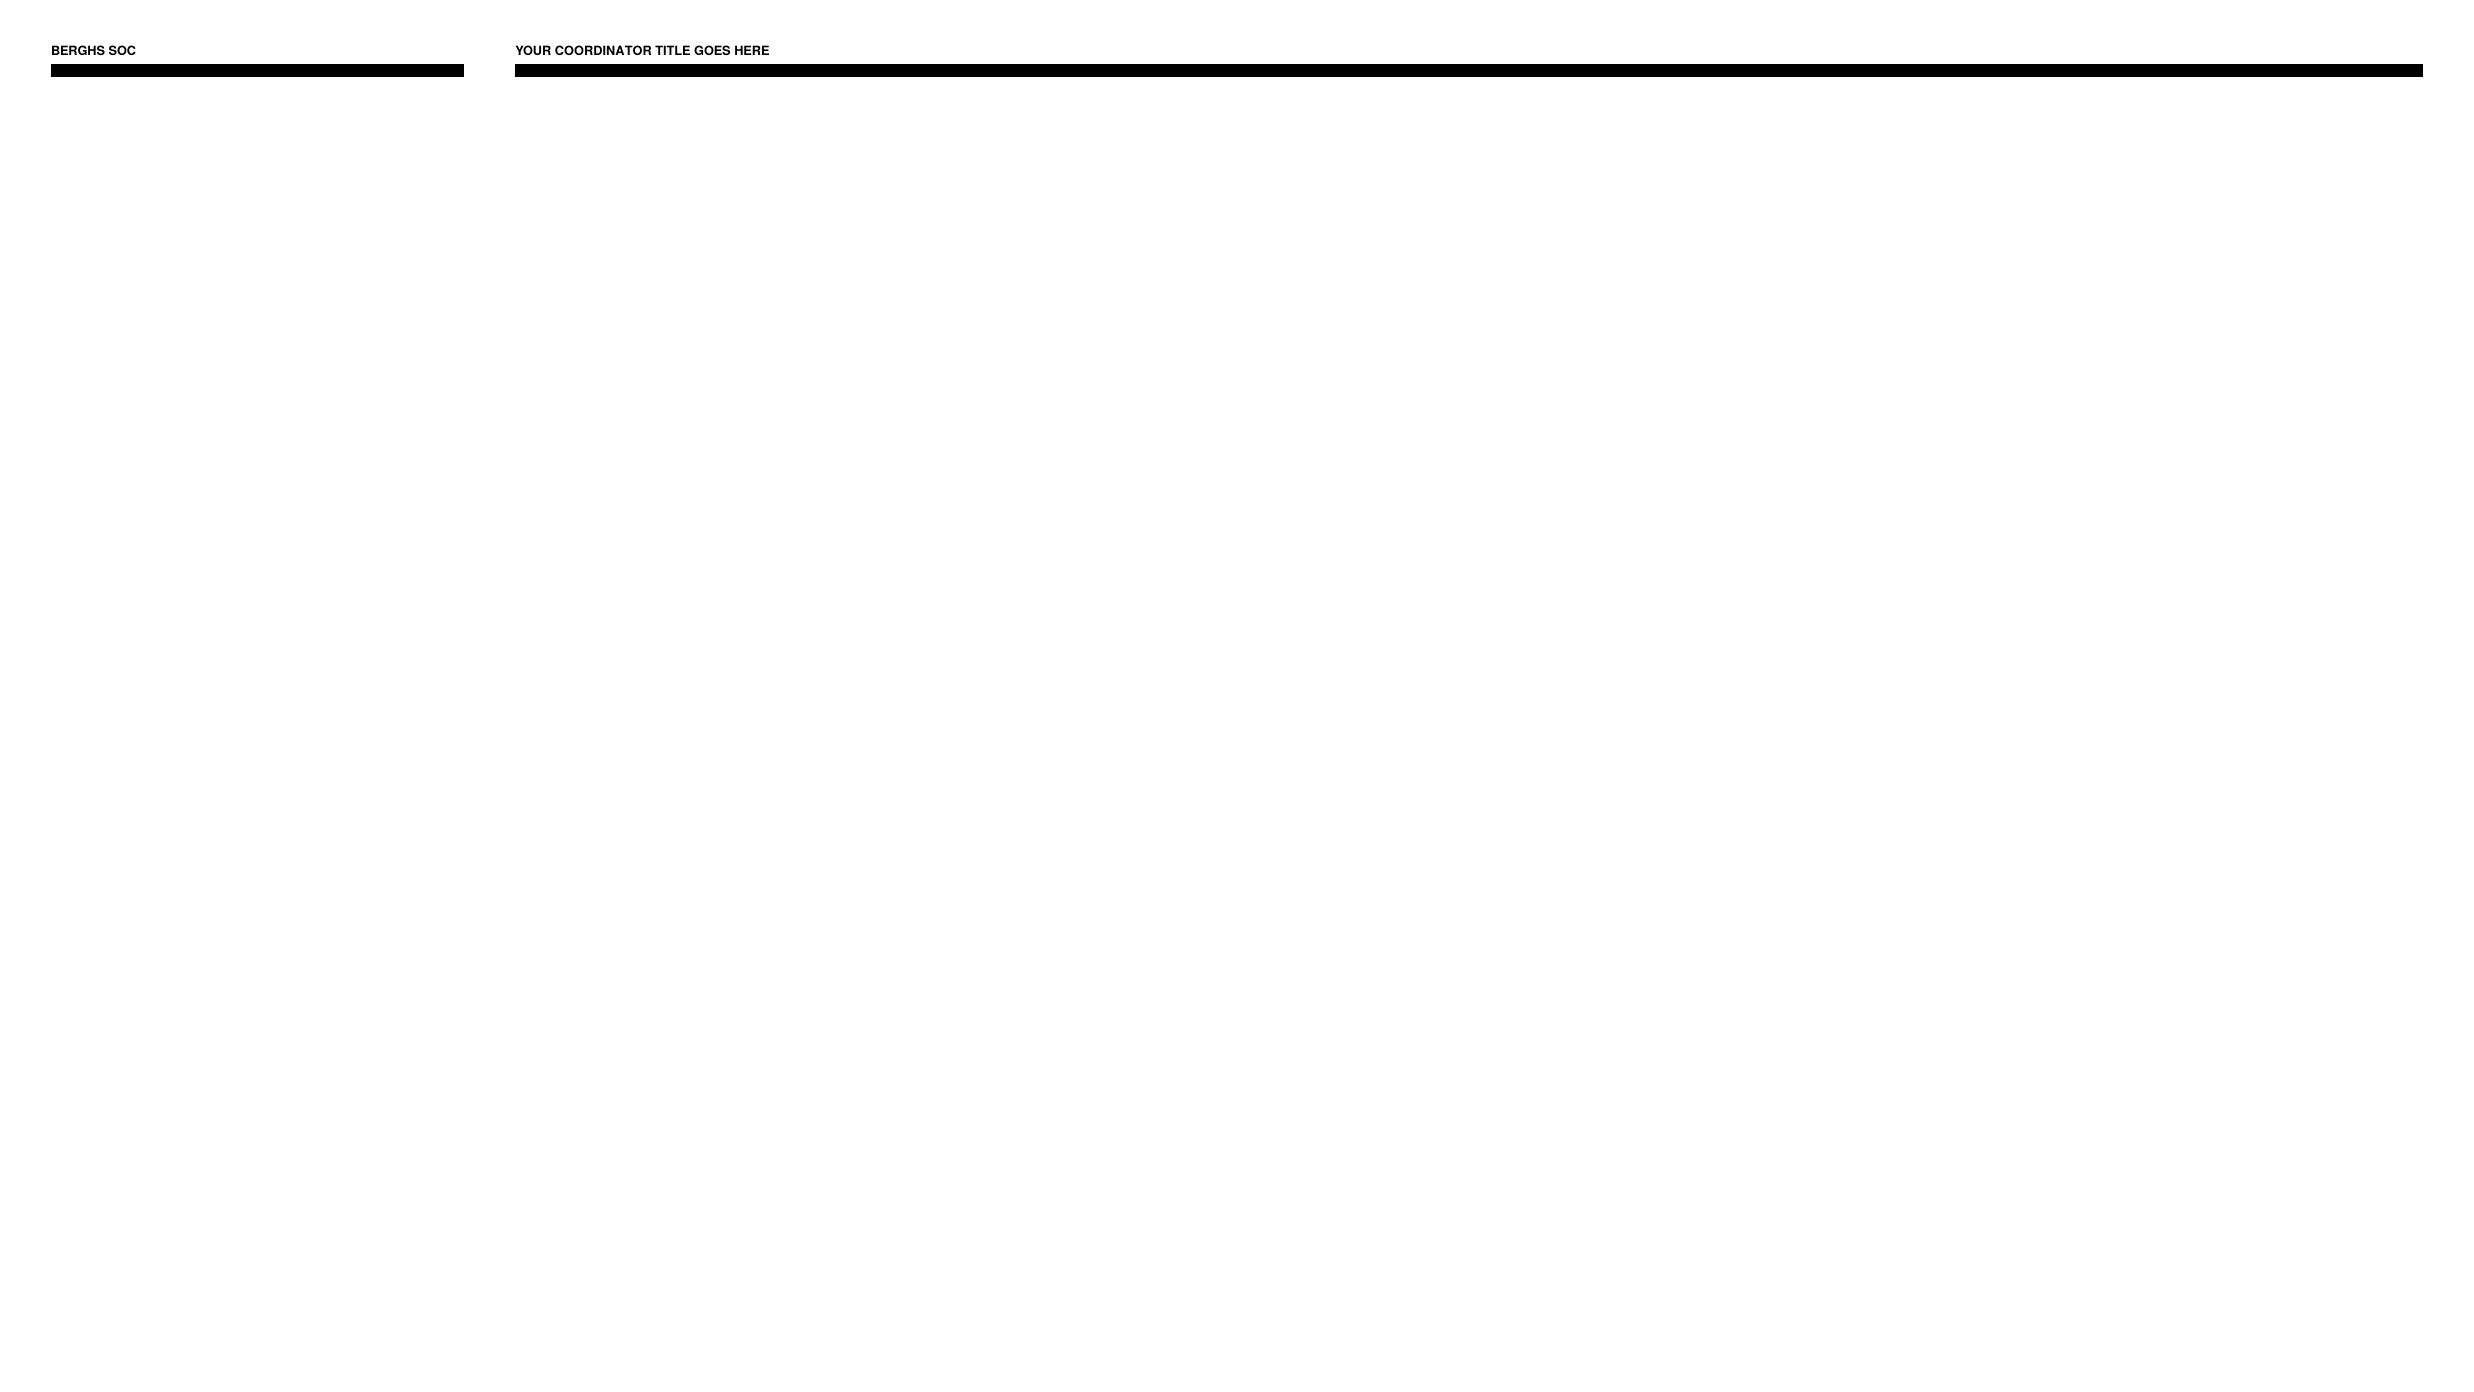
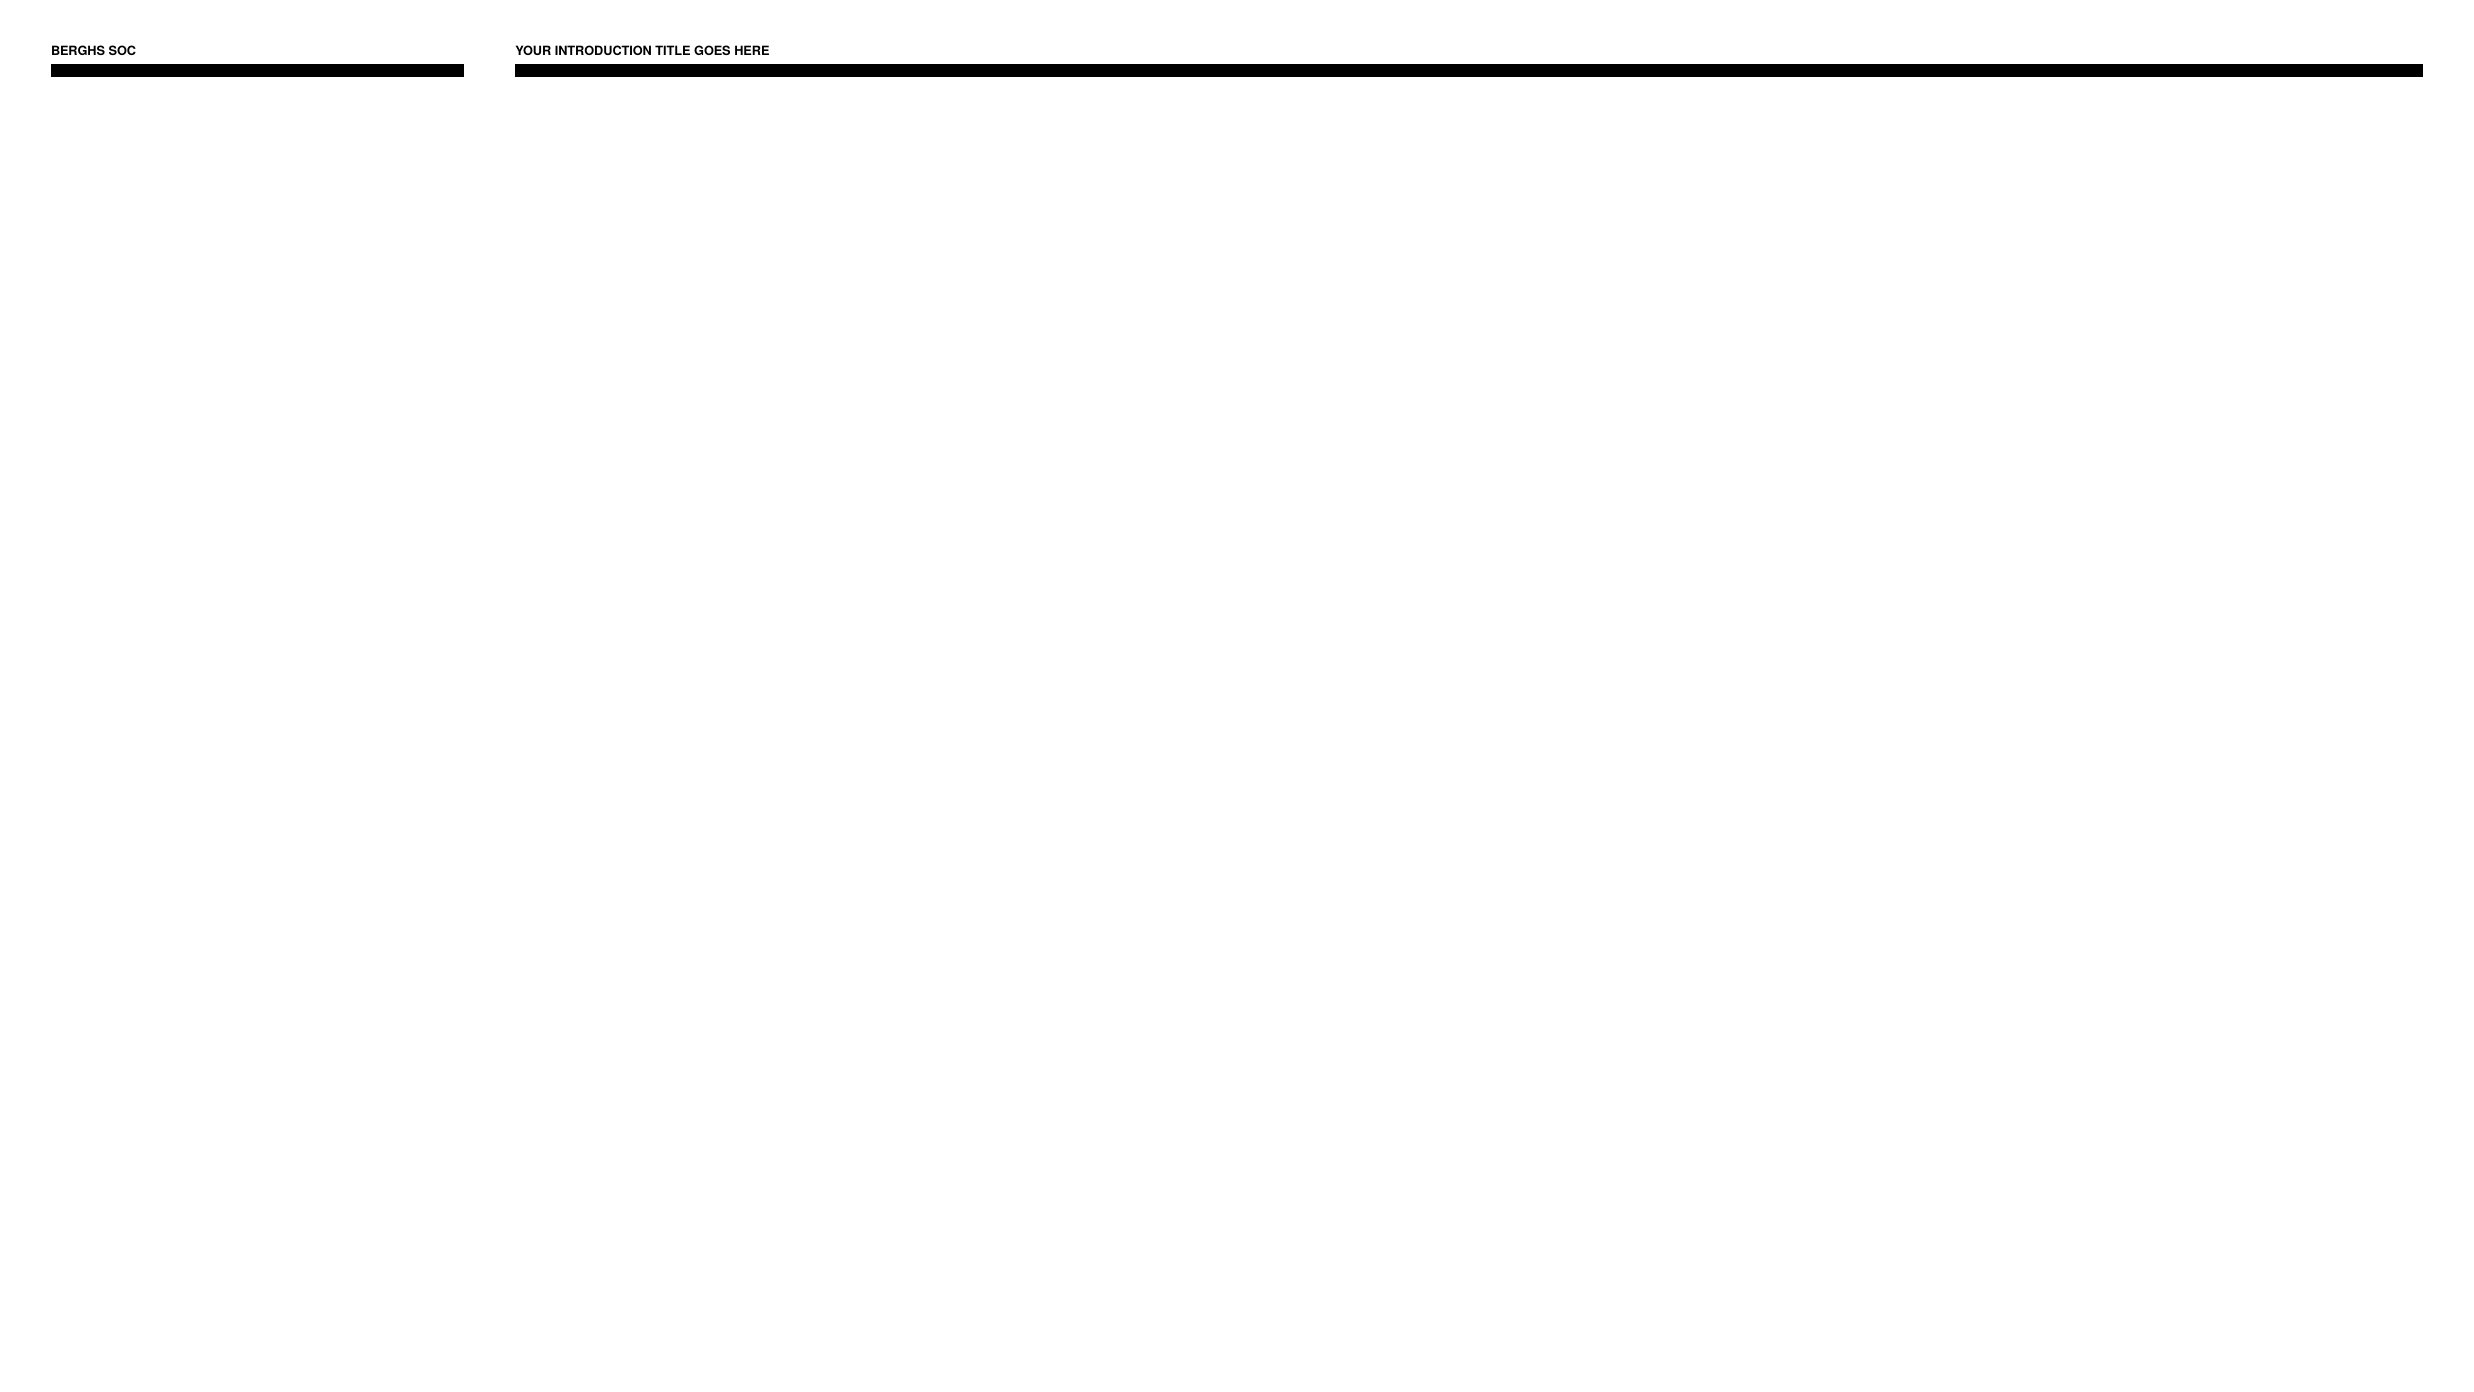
COORDINATOR: COORDINATOR -> INTRODUCTION
